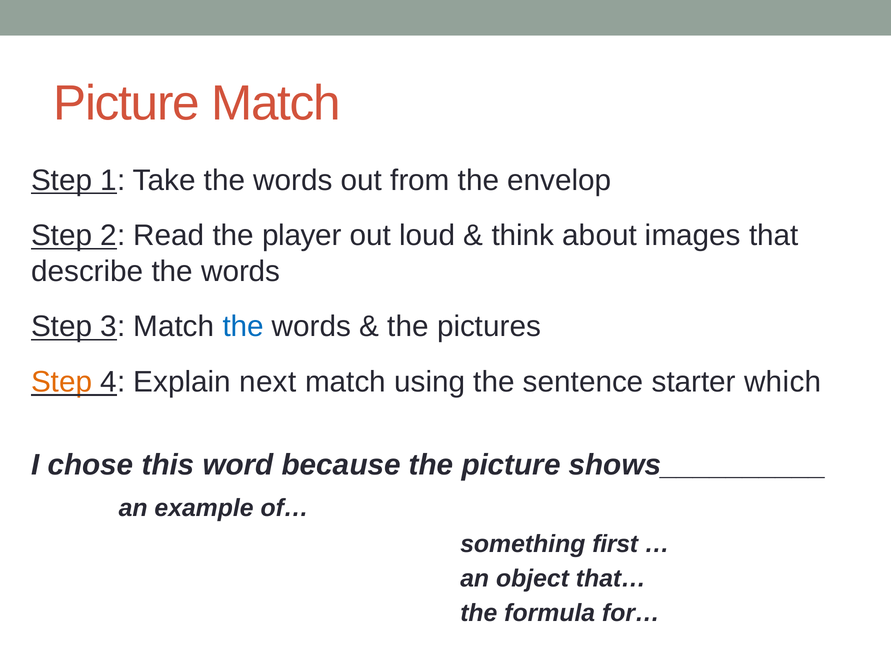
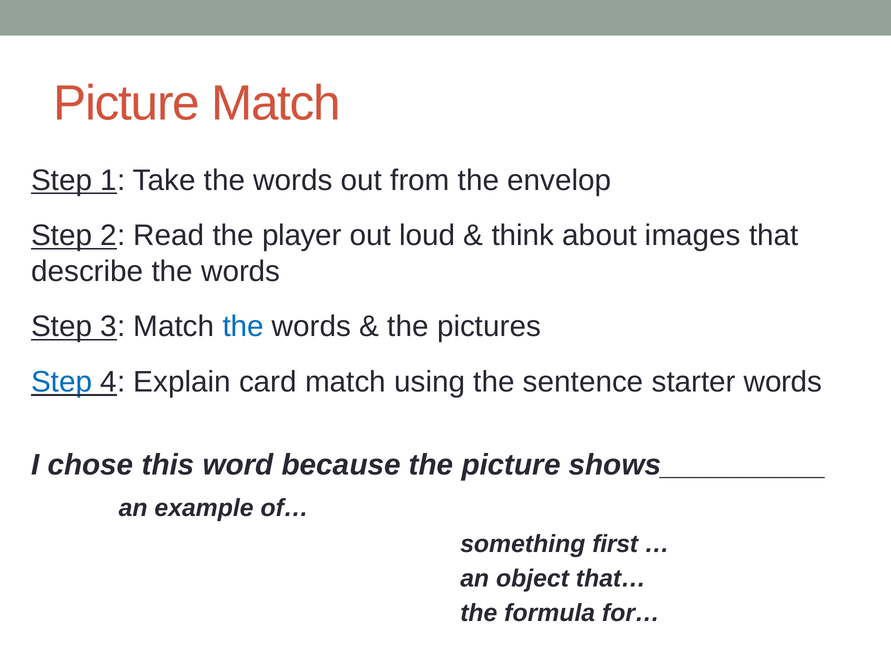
Step at (62, 382) colour: orange -> blue
next: next -> card
starter which: which -> words
